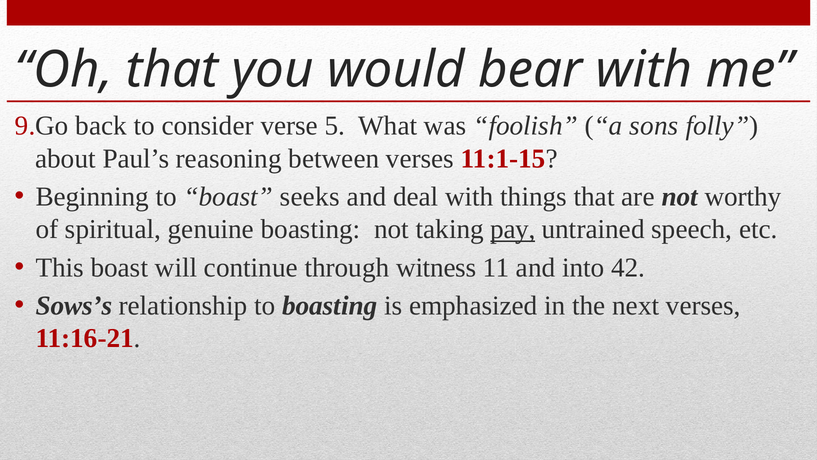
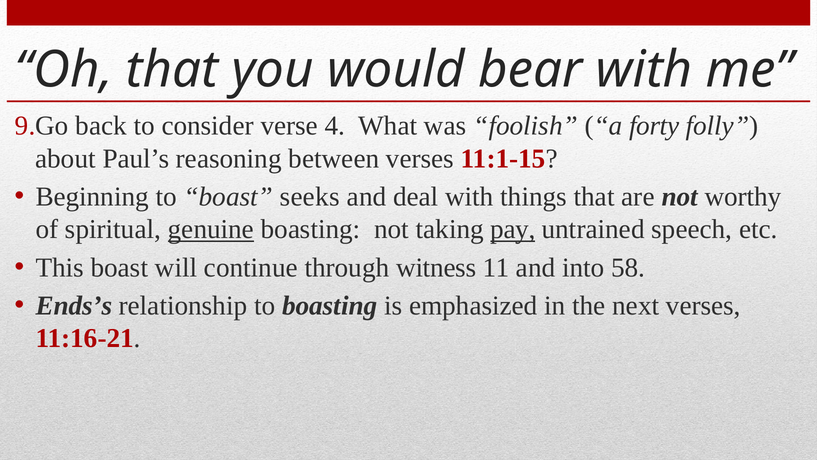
5: 5 -> 4
sons: sons -> forty
genuine underline: none -> present
42: 42 -> 58
Sows’s: Sows’s -> Ends’s
